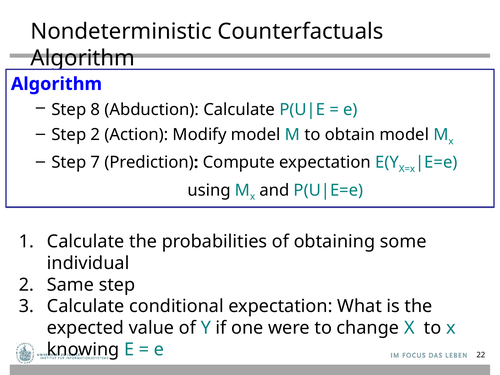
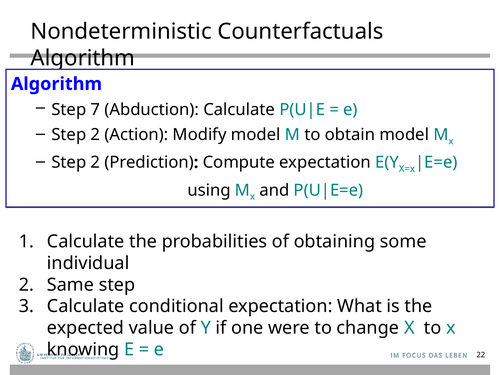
8: 8 -> 7
7 at (95, 162): 7 -> 2
